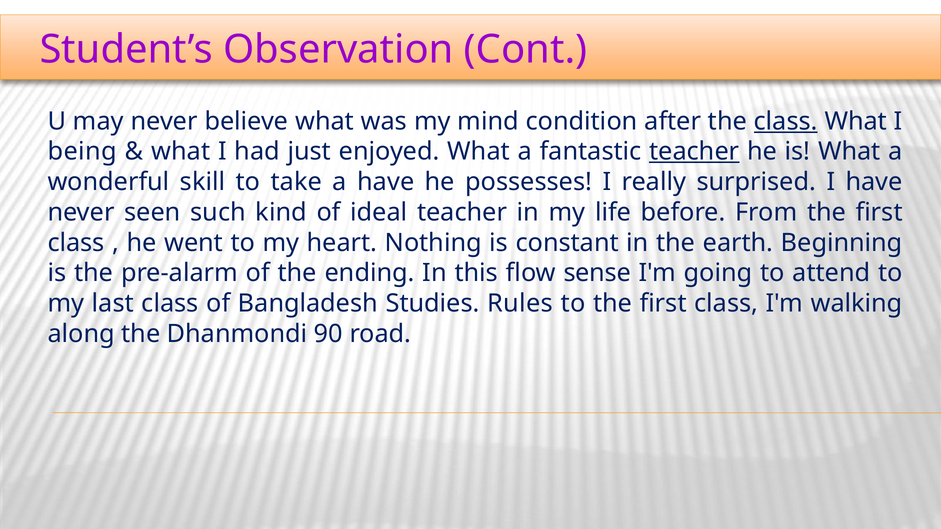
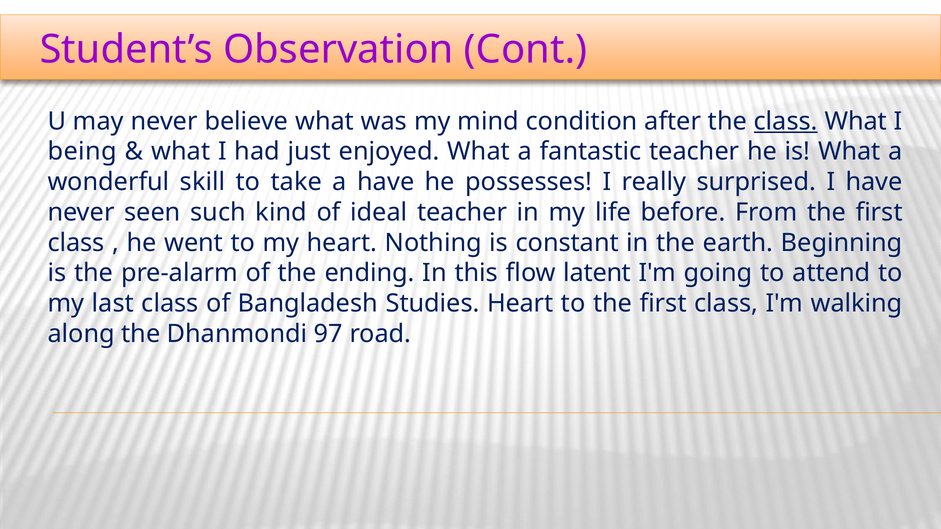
teacher at (694, 152) underline: present -> none
sense: sense -> latent
Studies Rules: Rules -> Heart
90: 90 -> 97
